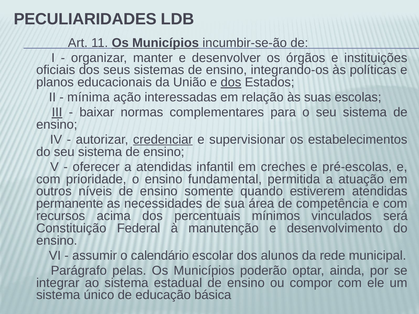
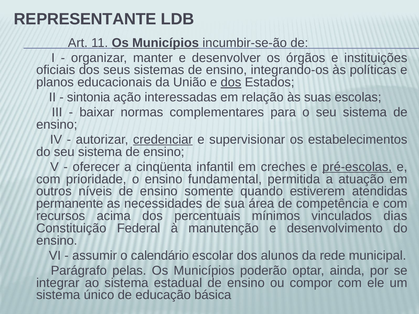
PECULIARIDADES: PECULIARIDADES -> REPRESENTANTE
mínima: mínima -> sintonia
III underline: present -> none
a atendidas: atendidas -> cinqüenta
pré-escolas underline: none -> present
será: será -> dias
